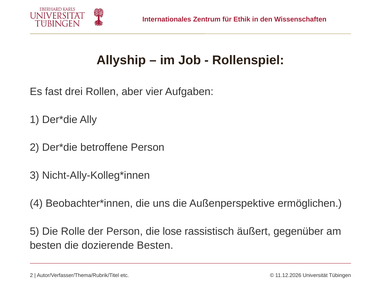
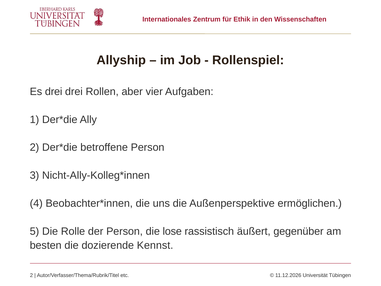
Es fast: fast -> drei
dozierende Besten: Besten -> Kennst
